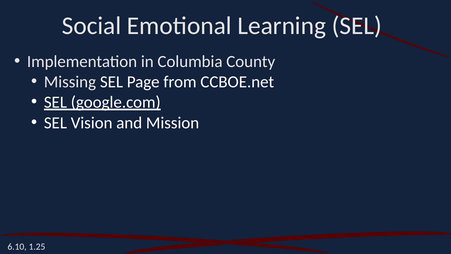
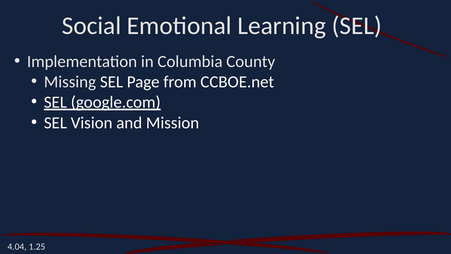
6.10: 6.10 -> 4.04
